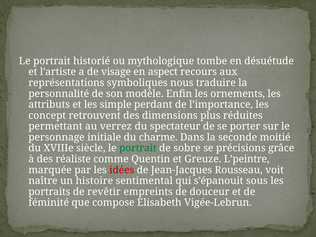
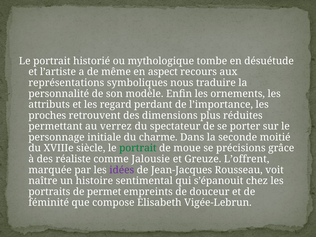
visage: visage -> même
simple: simple -> regard
concept: concept -> proches
sobre: sobre -> moue
Quentin: Quentin -> Jalousie
L’peintre: L’peintre -> L’offrent
idées colour: red -> purple
sous: sous -> chez
revêtir: revêtir -> permet
